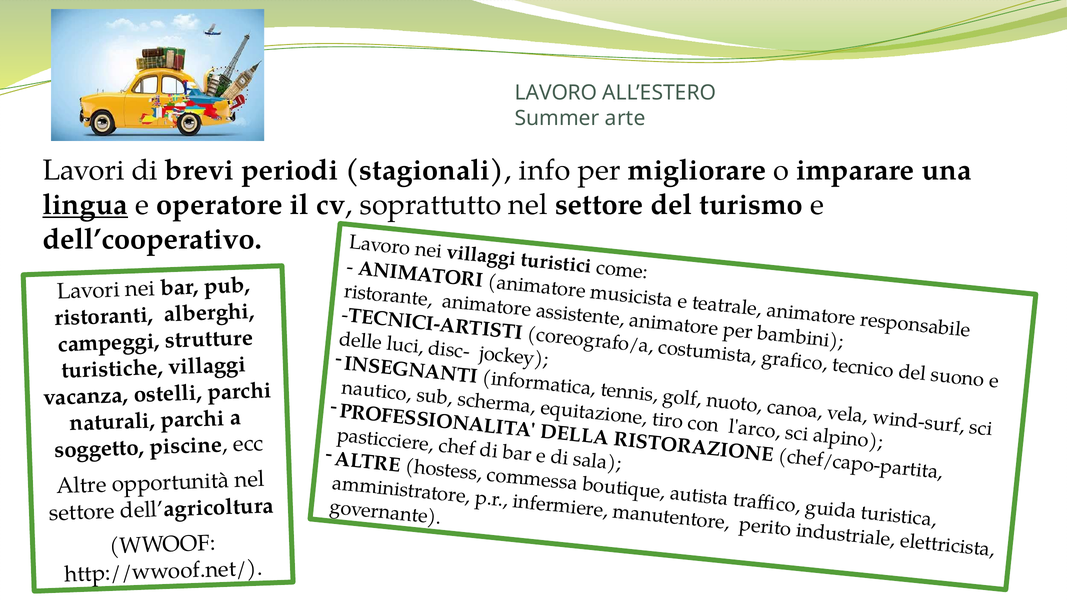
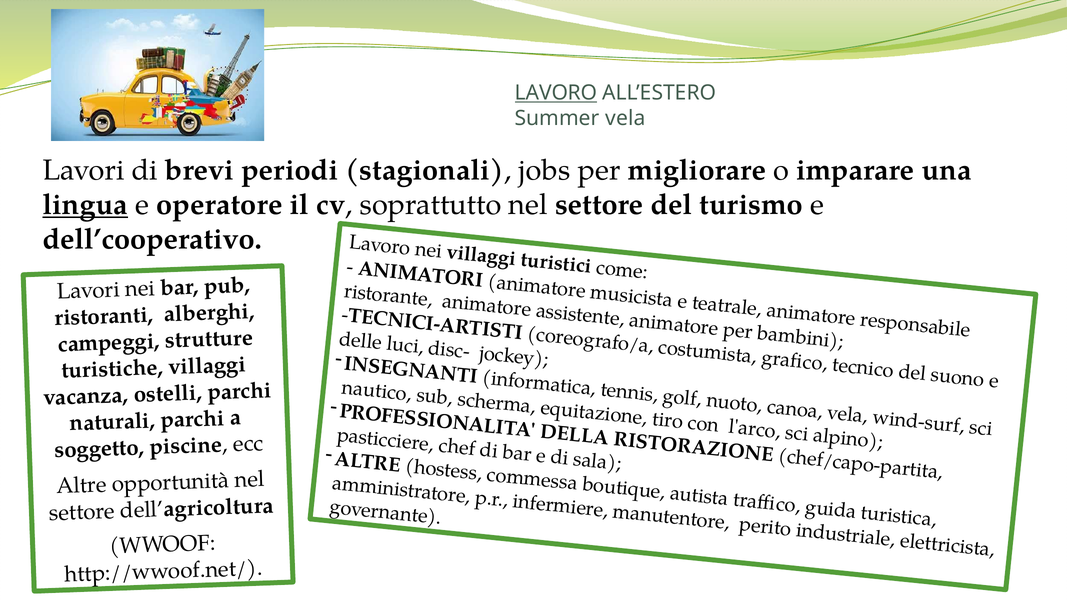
LAVORO at (556, 93) underline: none -> present
Summer arte: arte -> vela
info: info -> jobs
